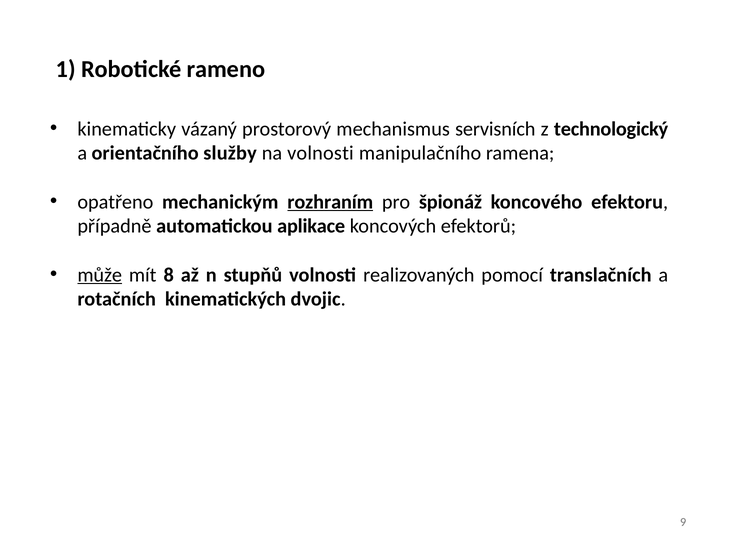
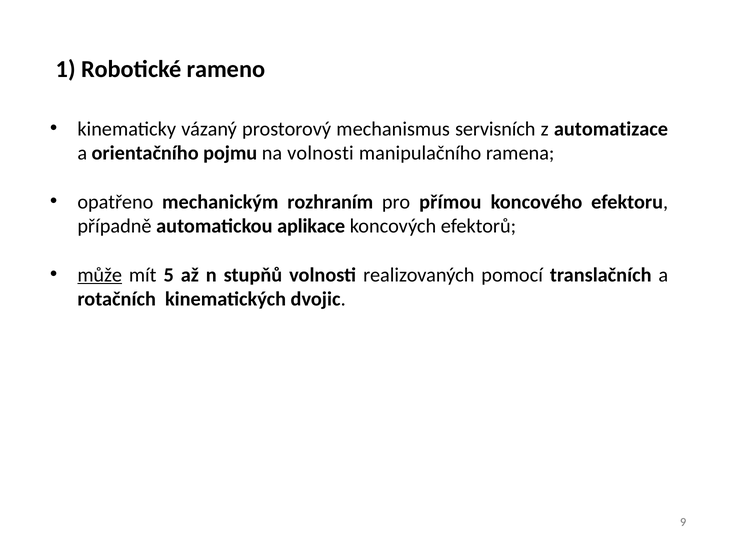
technologický: technologický -> automatizace
služby: služby -> pojmu
rozhraním underline: present -> none
špionáž: špionáž -> přímou
8: 8 -> 5
